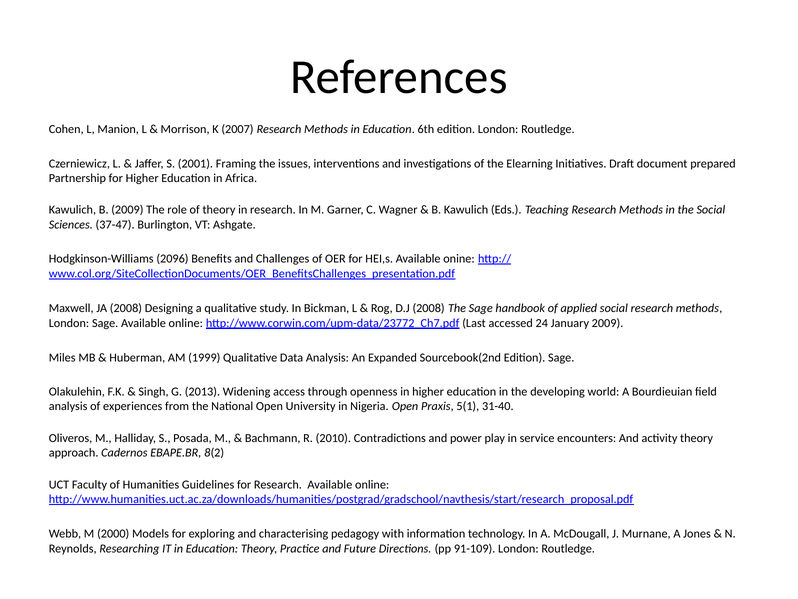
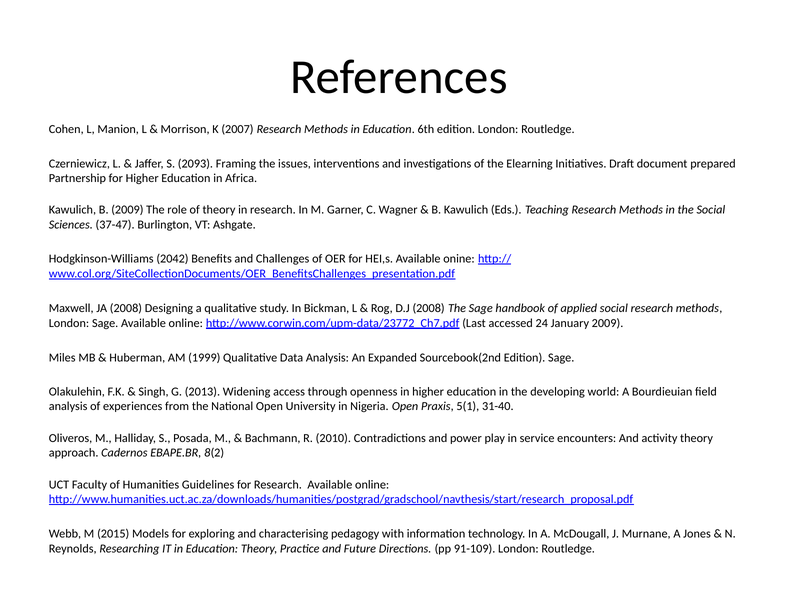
2001: 2001 -> 2093
2096: 2096 -> 2042
2000: 2000 -> 2015
